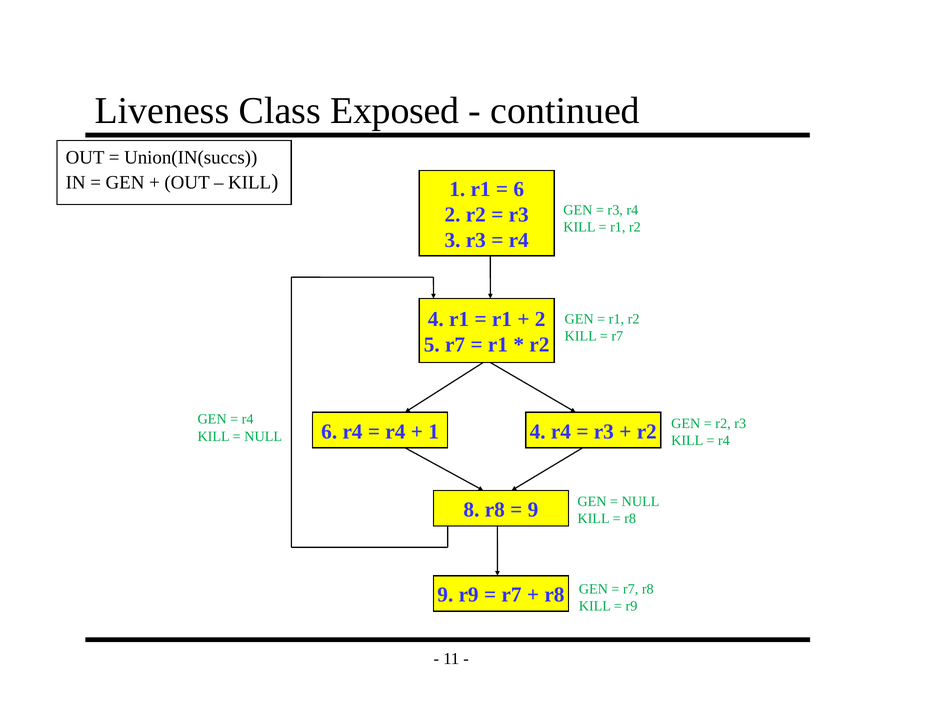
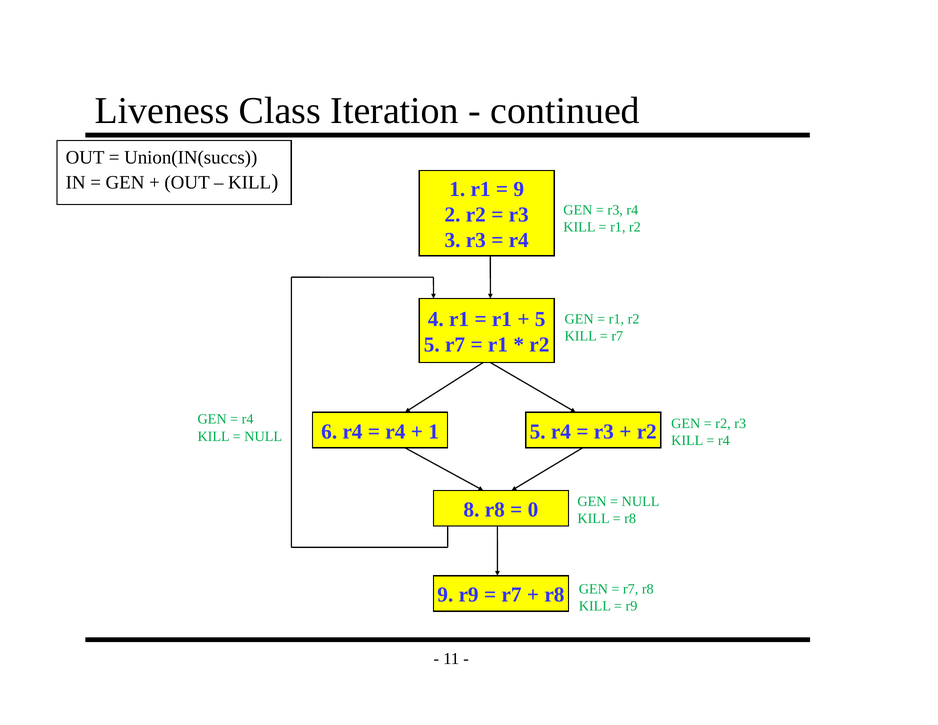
Exposed: Exposed -> Iteration
6 at (519, 189): 6 -> 9
2 at (540, 319): 2 -> 5
1 4: 4 -> 5
9 at (533, 510): 9 -> 0
